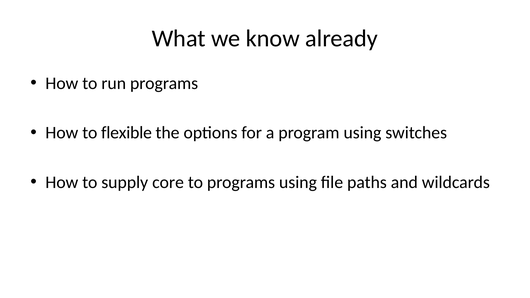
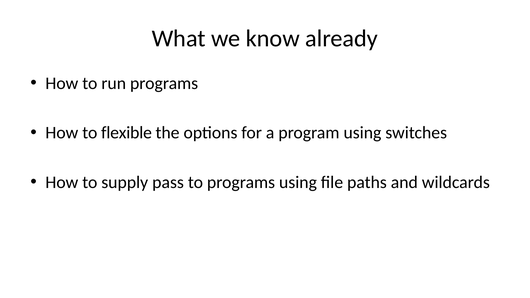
core: core -> pass
